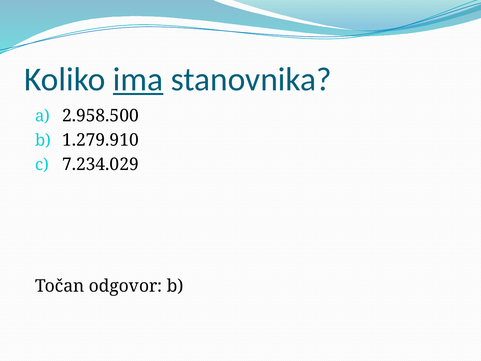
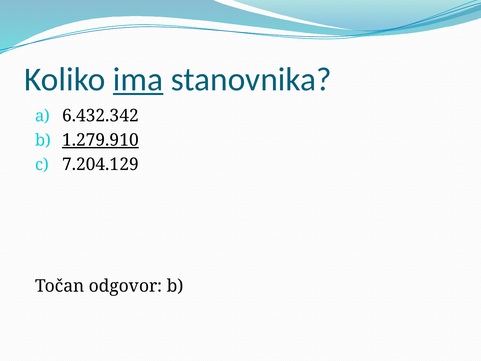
2.958.500: 2.958.500 -> 6.432.342
1.279.910 underline: none -> present
7.234.029: 7.234.029 -> 7.204.129
